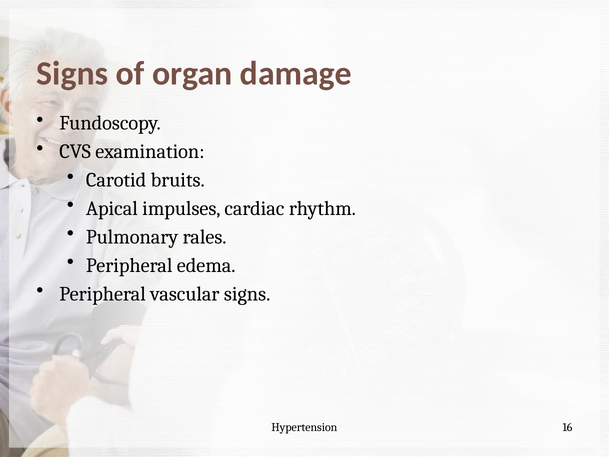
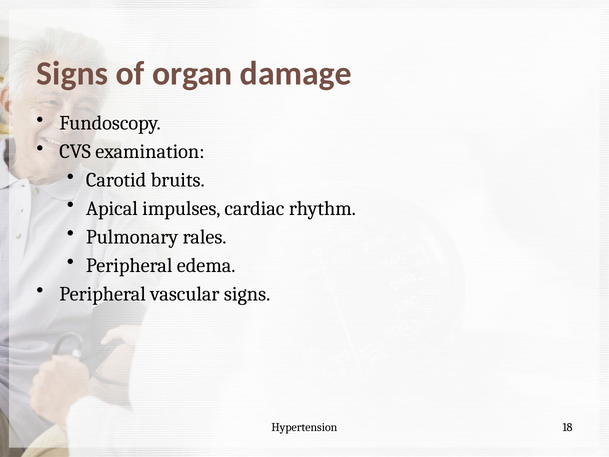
16: 16 -> 18
